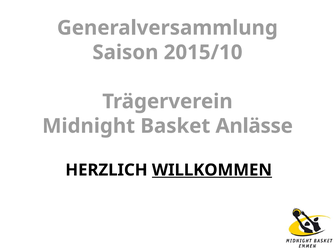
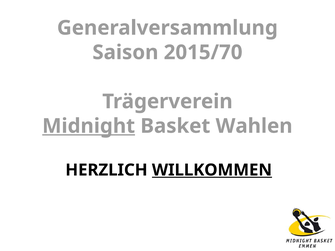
2015/10: 2015/10 -> 2015/70
Midnight underline: none -> present
Anlässe: Anlässe -> Wahlen
